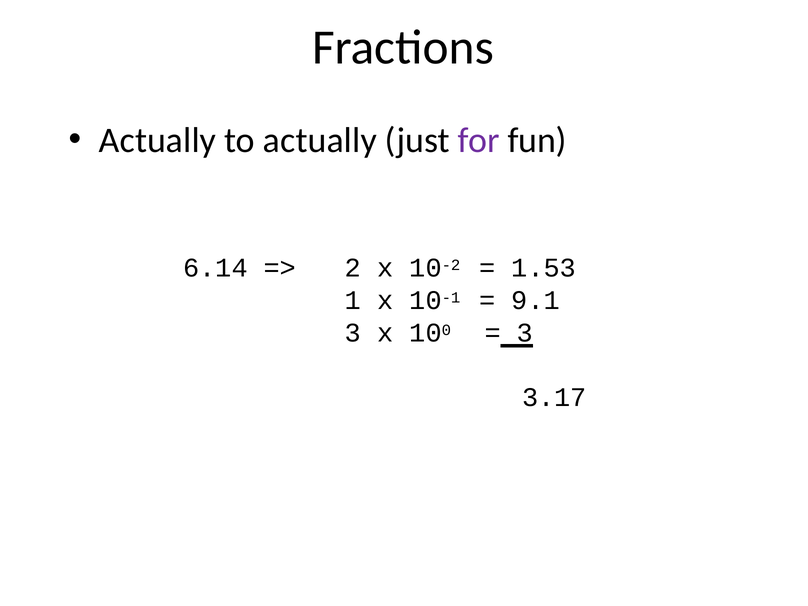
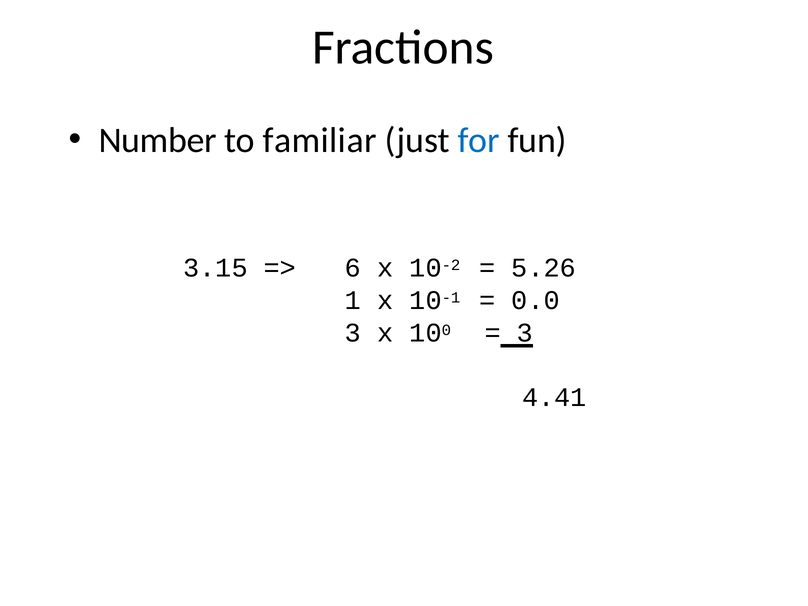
Actually at (158, 140): Actually -> Number
to actually: actually -> familiar
for colour: purple -> blue
6.14: 6.14 -> 3.15
2: 2 -> 6
1.53: 1.53 -> 5.26
9.1: 9.1 -> 0.0
3.17: 3.17 -> 4.41
